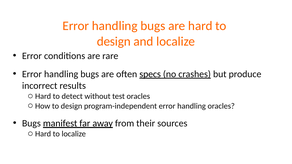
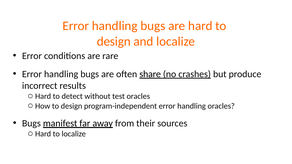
specs: specs -> share
